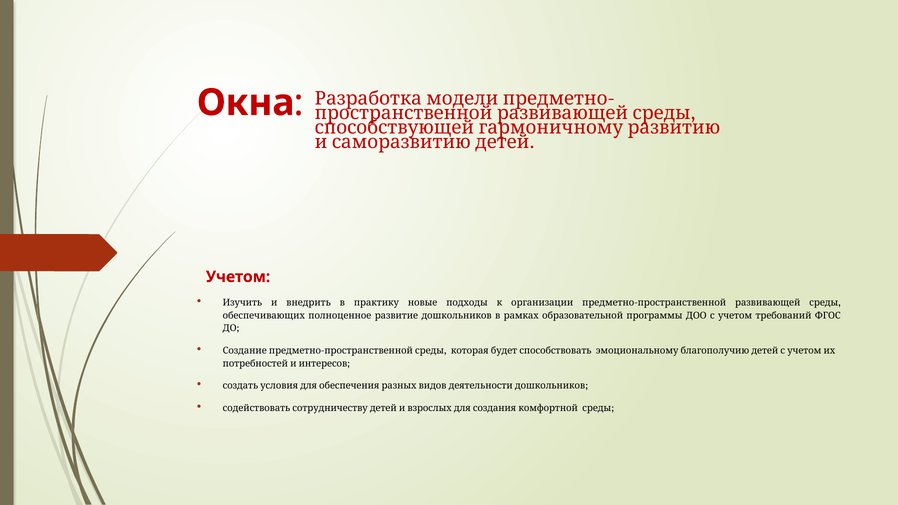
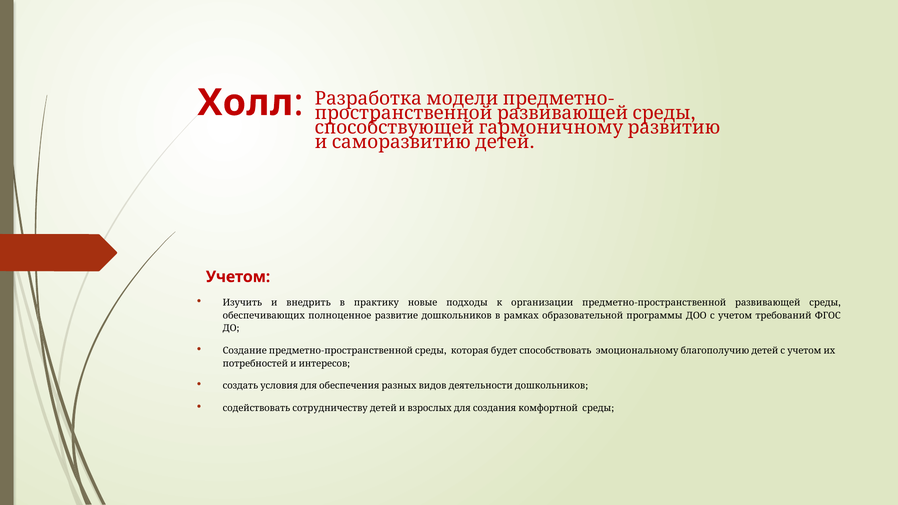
Окна: Окна -> Холл
